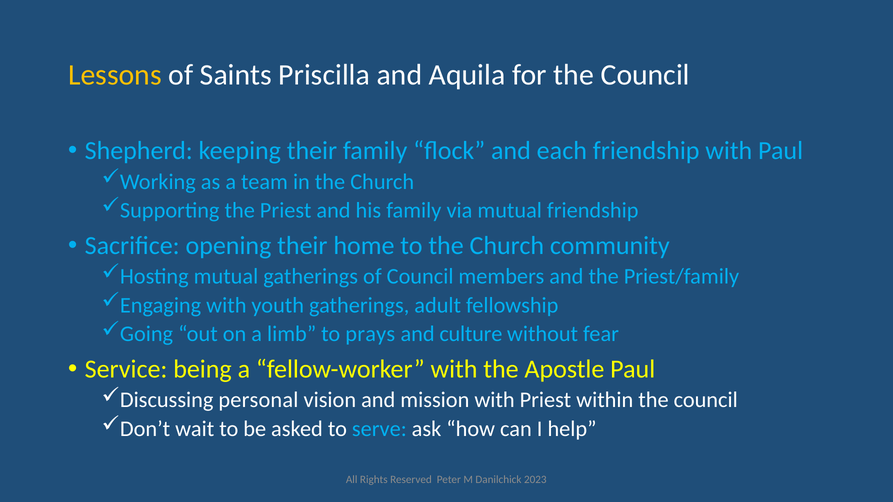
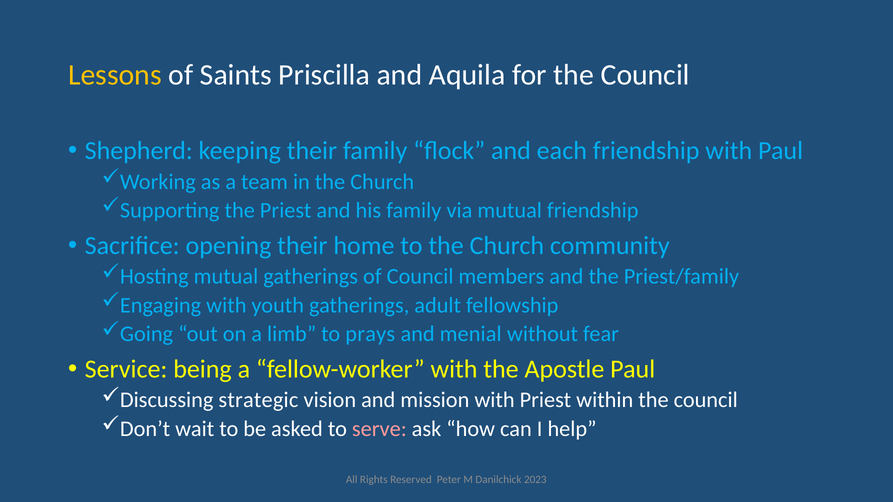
culture: culture -> menial
personal: personal -> strategic
serve colour: light blue -> pink
